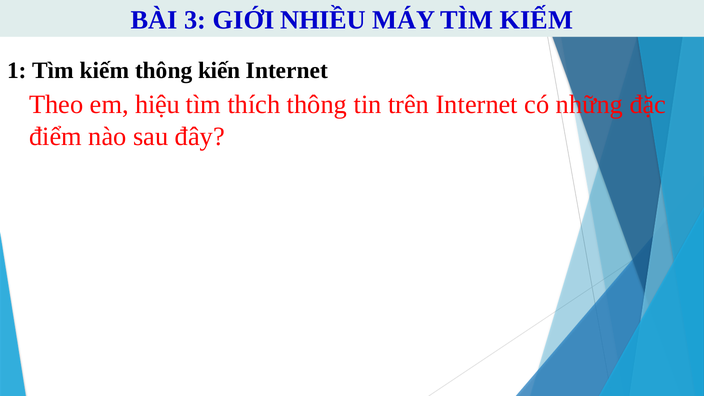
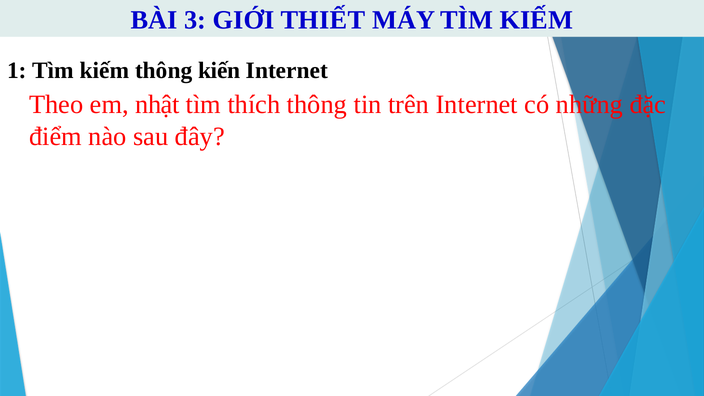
NHIỀU: NHIỀU -> THIẾT
hiệu: hiệu -> nhật
